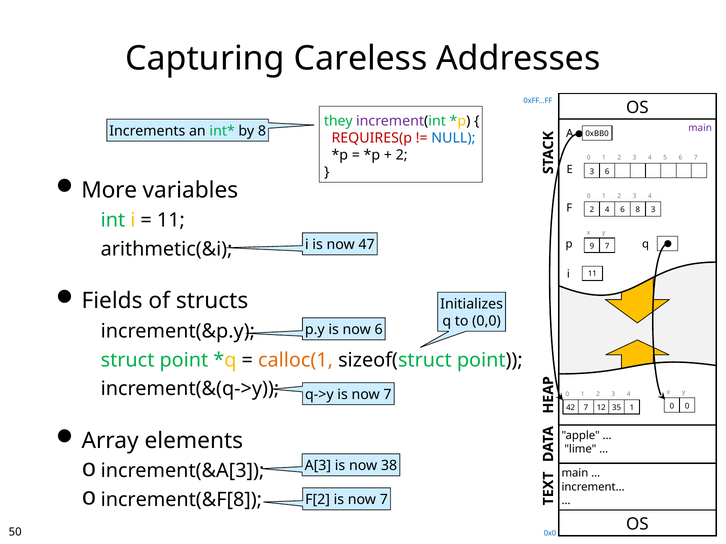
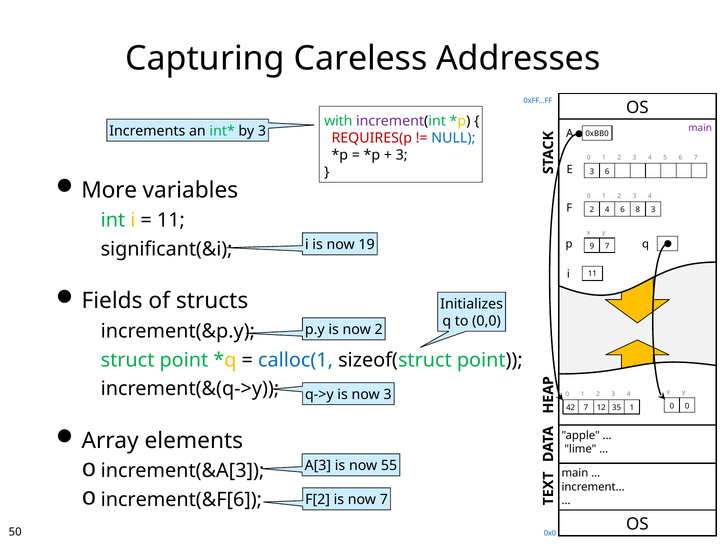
they: they -> with
by 8: 8 -> 3
2 at (402, 155): 2 -> 3
47: 47 -> 19
arithmetic(&i: arithmetic(&i -> significant(&i
now 6: 6 -> 2
calloc(1 colour: orange -> blue
q->y is now 7: 7 -> 3
38: 38 -> 55
increment(&F[8: increment(&F[8 -> increment(&F[6
